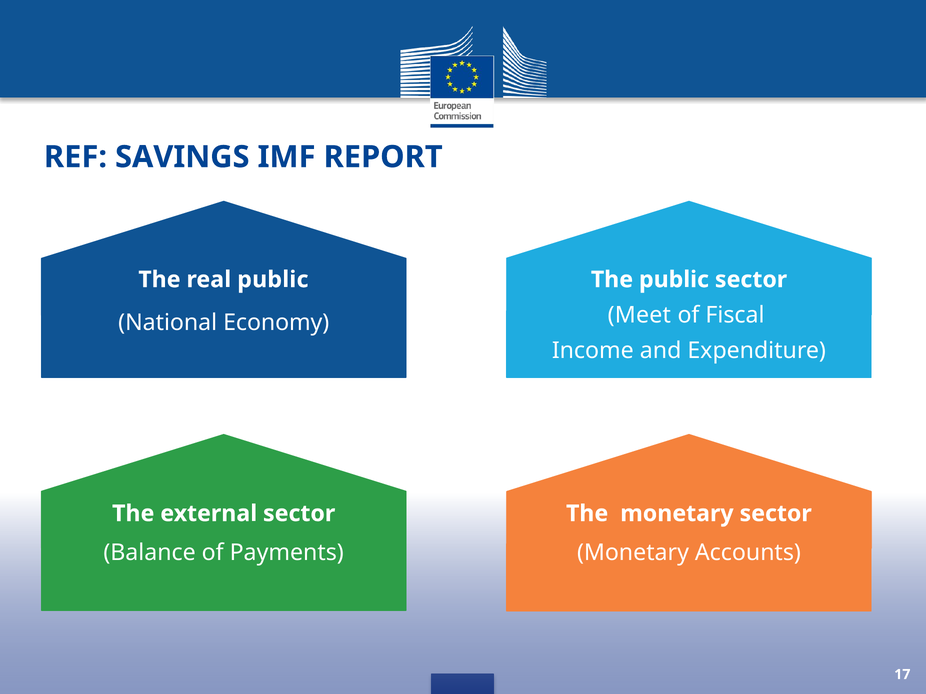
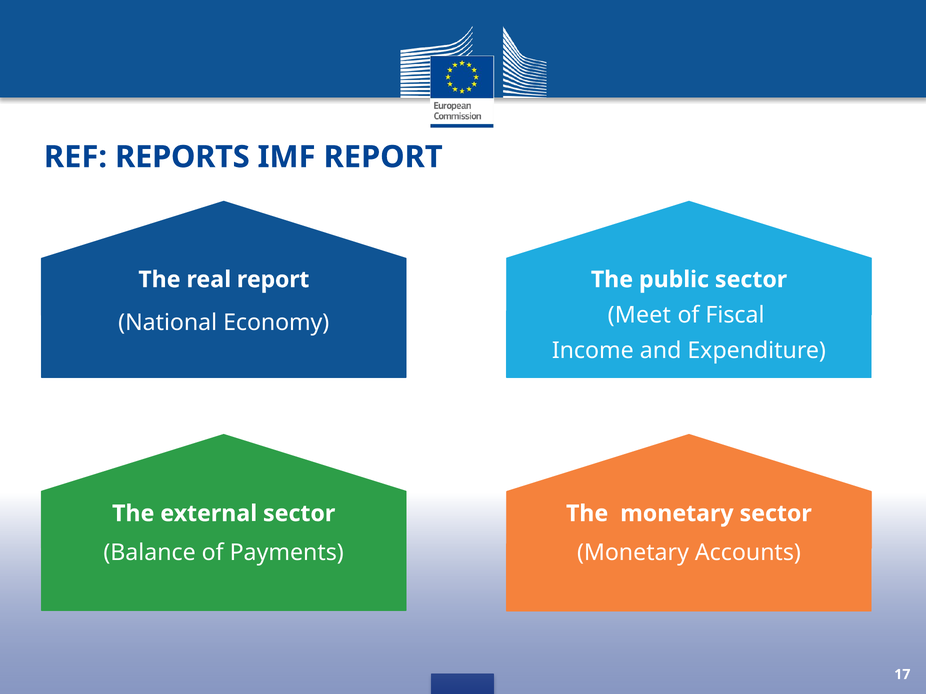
SAVINGS: SAVINGS -> REPORTS
public at (273, 280): public -> report
